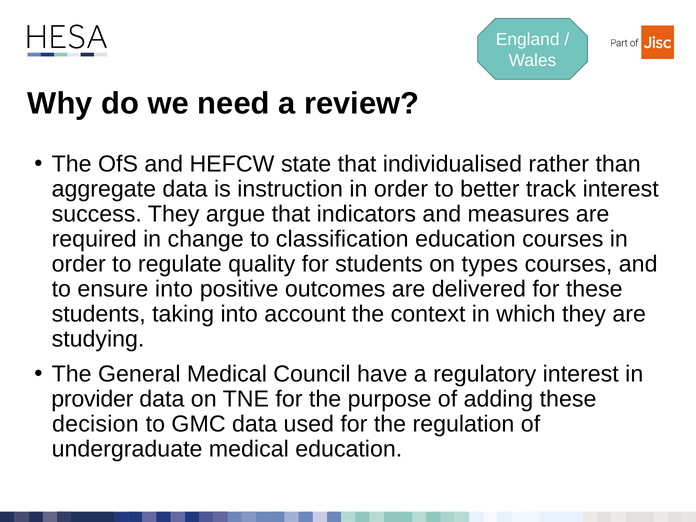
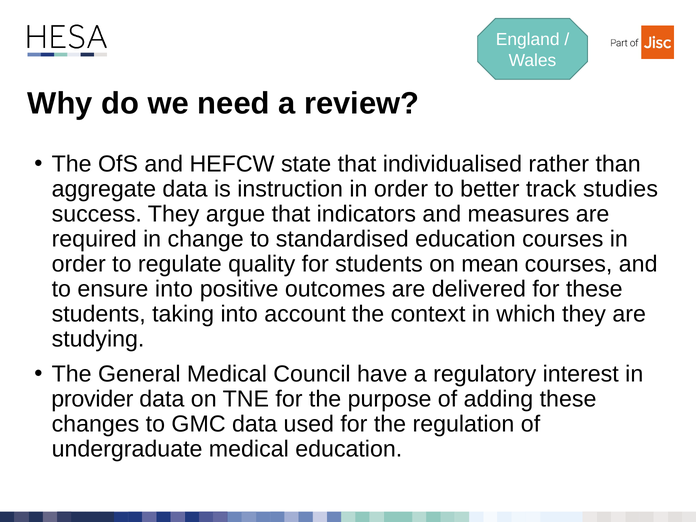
track interest: interest -> studies
classification: classification -> standardised
types: types -> mean
decision: decision -> changes
